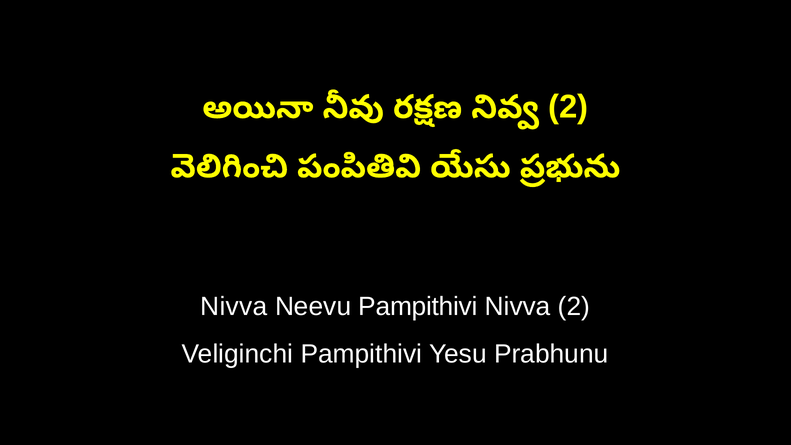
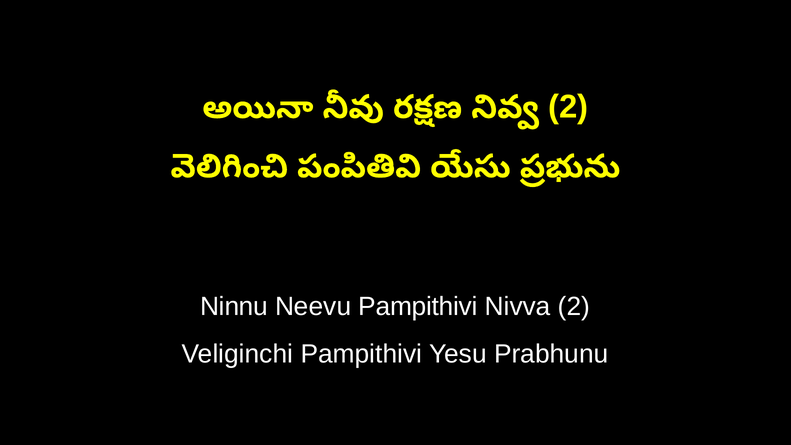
Nivva at (234, 306): Nivva -> Ninnu
